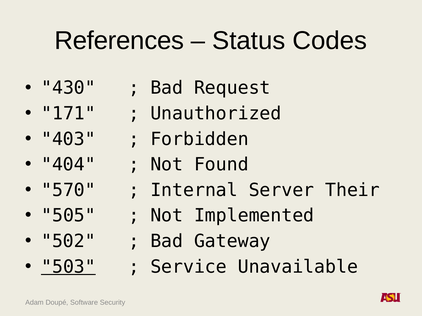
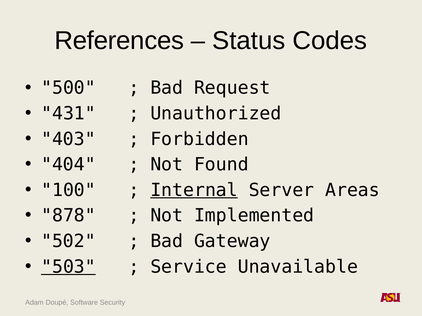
430: 430 -> 500
171: 171 -> 431
570: 570 -> 100
Internal underline: none -> present
Their: Their -> Areas
505: 505 -> 878
